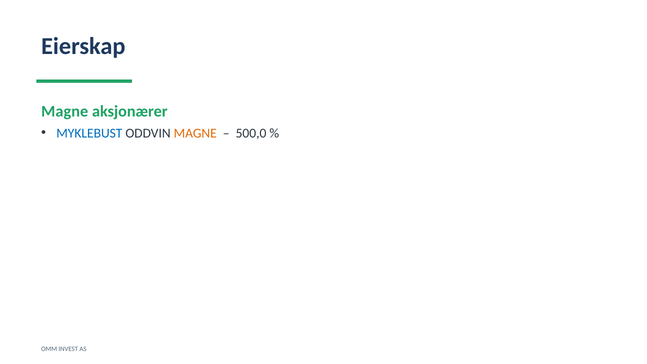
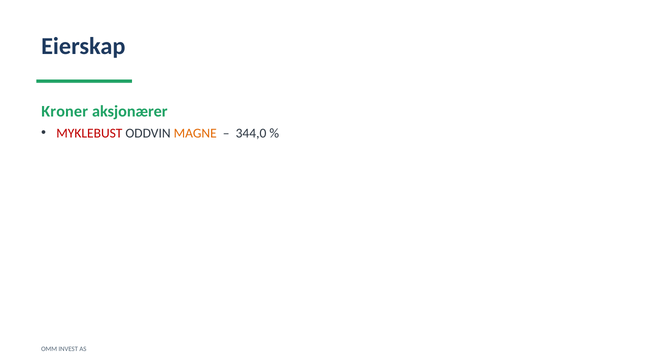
Magne at (65, 111): Magne -> Kroner
MYKLEBUST colour: blue -> red
500,0: 500,0 -> 344,0
